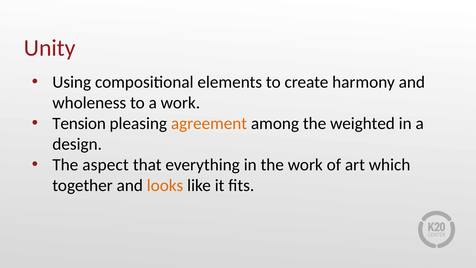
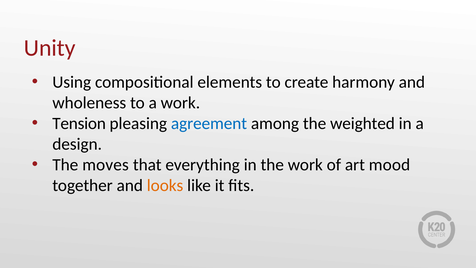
agreement colour: orange -> blue
aspect: aspect -> moves
which: which -> mood
